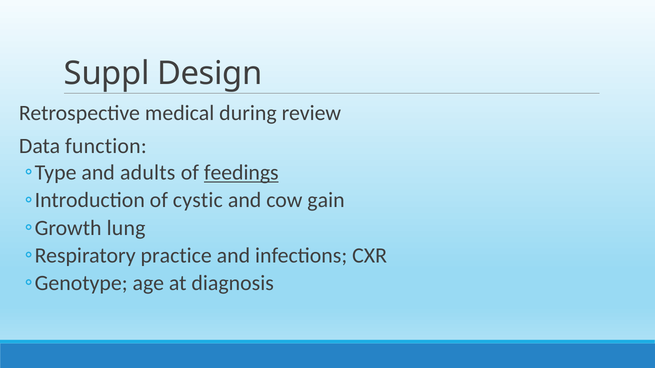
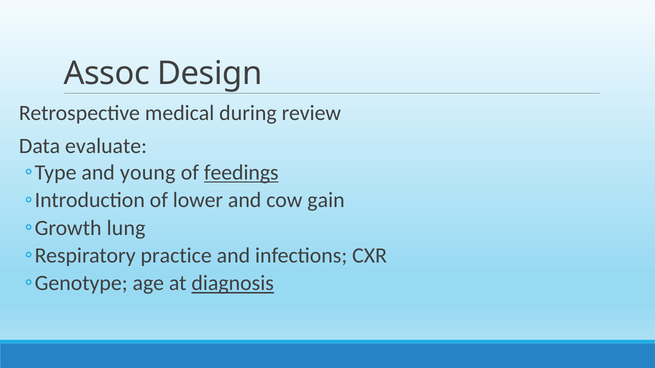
Suppl: Suppl -> Assoc
function: function -> evaluate
adults: adults -> young
cystic: cystic -> lower
diagnosis underline: none -> present
